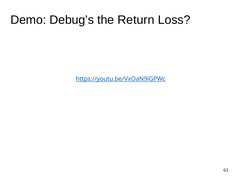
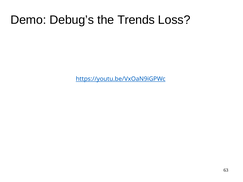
Return: Return -> Trends
